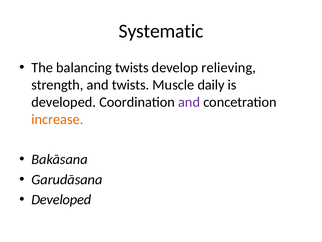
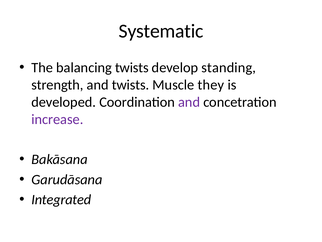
relieving: relieving -> standing
daily: daily -> they
increase colour: orange -> purple
Developed at (61, 199): Developed -> Integrated
